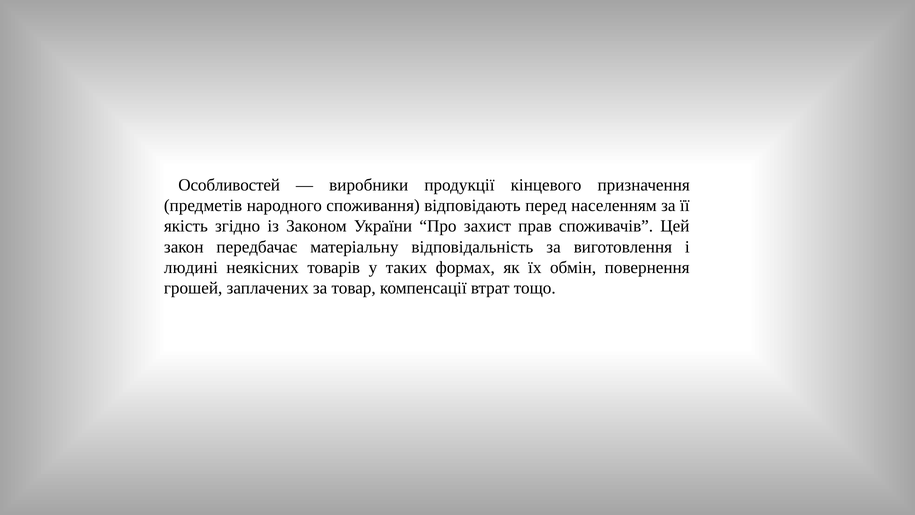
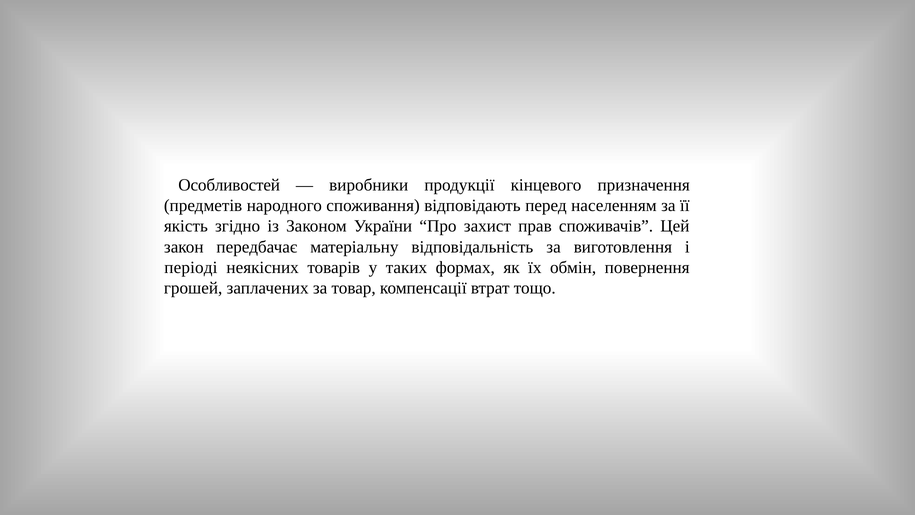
людині: людині -> періоді
